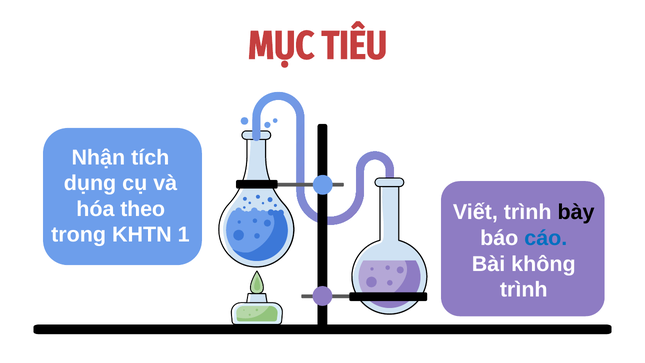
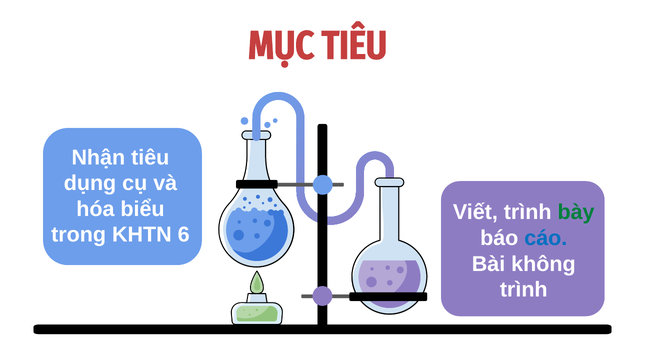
Nhận tích: tích -> tiêu
theo: theo -> biểu
bày colour: black -> green
1: 1 -> 6
